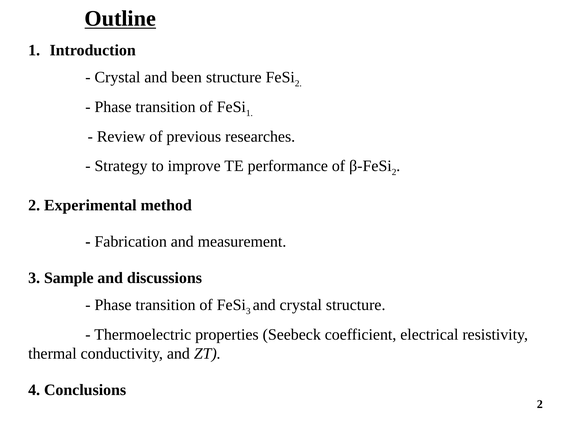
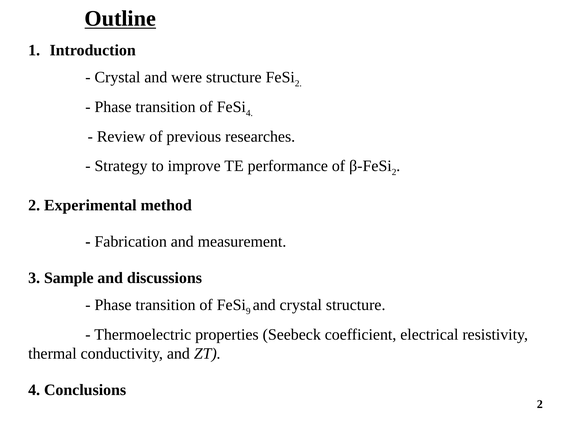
been: been -> were
1 at (249, 113): 1 -> 4
3 at (248, 311): 3 -> 9
